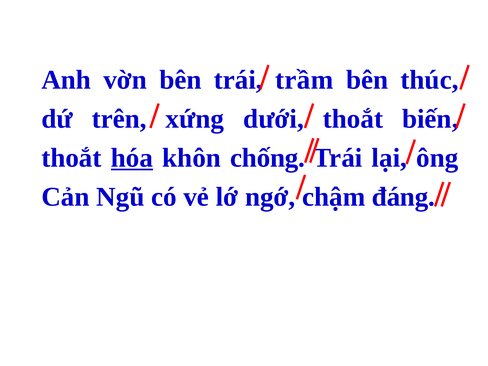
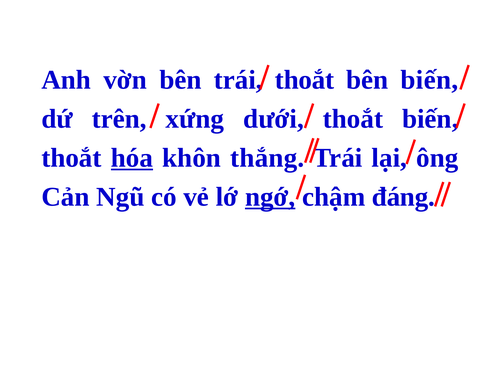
trầm at (304, 80): trầm -> thoắt
bên thúc: thúc -> biến
chống: chống -> thắng
ngớ underline: none -> present
